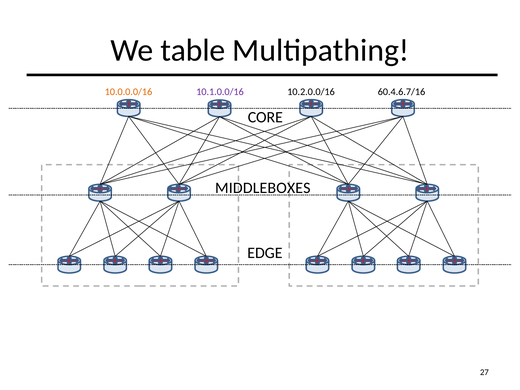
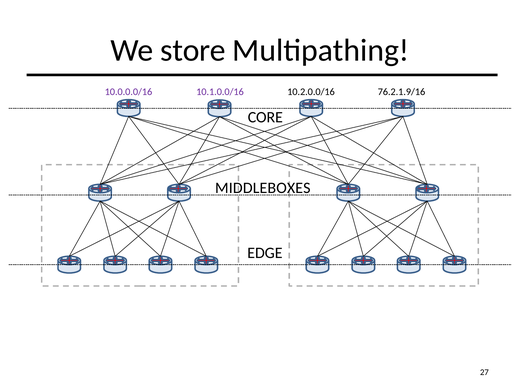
table: table -> store
10.0.0.0/16 colour: orange -> purple
60.4.6.7/16: 60.4.6.7/16 -> 76.2.1.9/16
